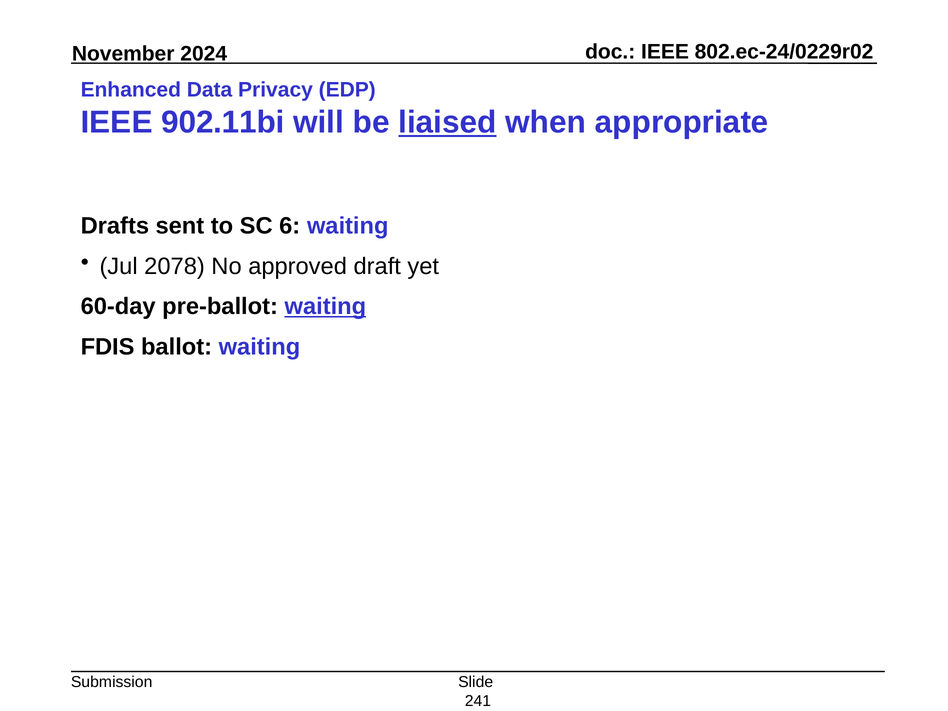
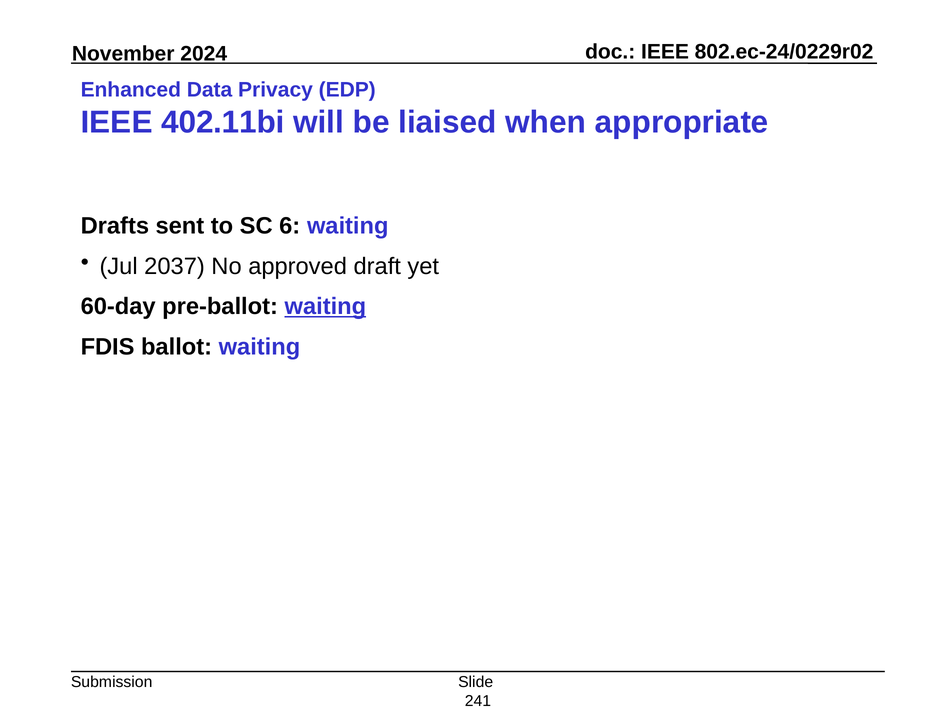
902.11bi: 902.11bi -> 402.11bi
liaised underline: present -> none
2078: 2078 -> 2037
